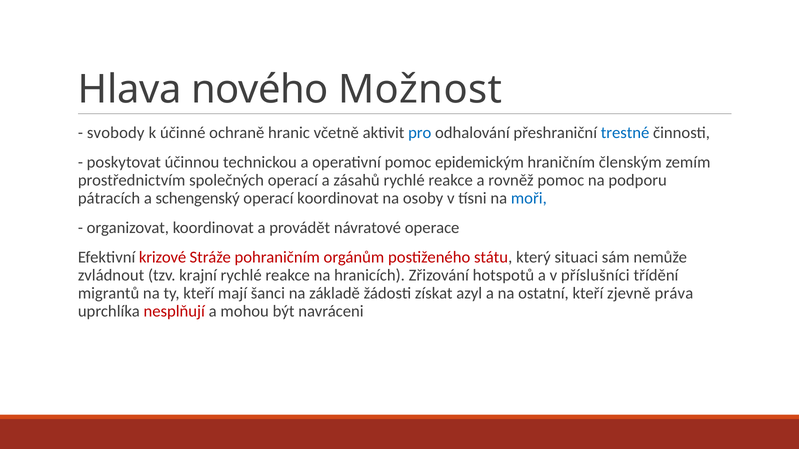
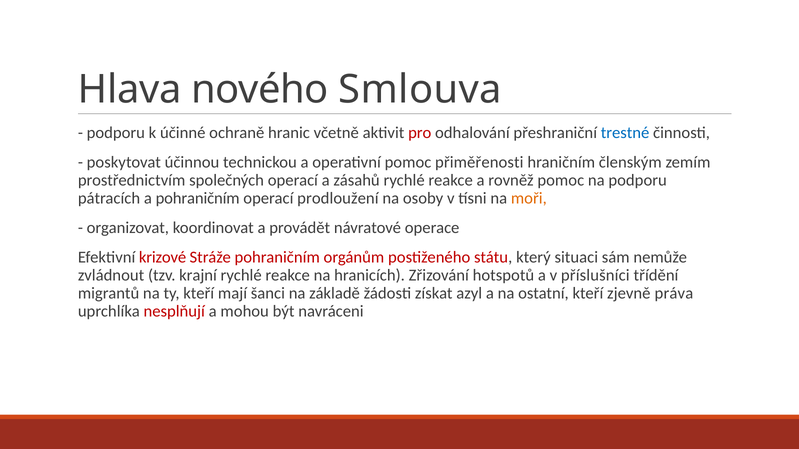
Možnost: Možnost -> Smlouva
svobody at (116, 133): svobody -> podporu
pro colour: blue -> red
epidemickým: epidemickým -> přiměřenosti
a schengenský: schengenský -> pohraničním
operací koordinovat: koordinovat -> prodloužení
moři colour: blue -> orange
